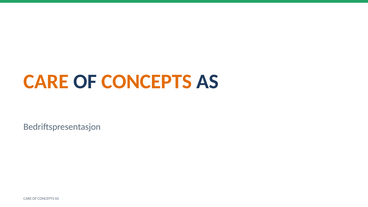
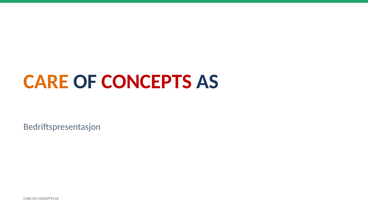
CONCEPTS at (147, 82) colour: orange -> red
